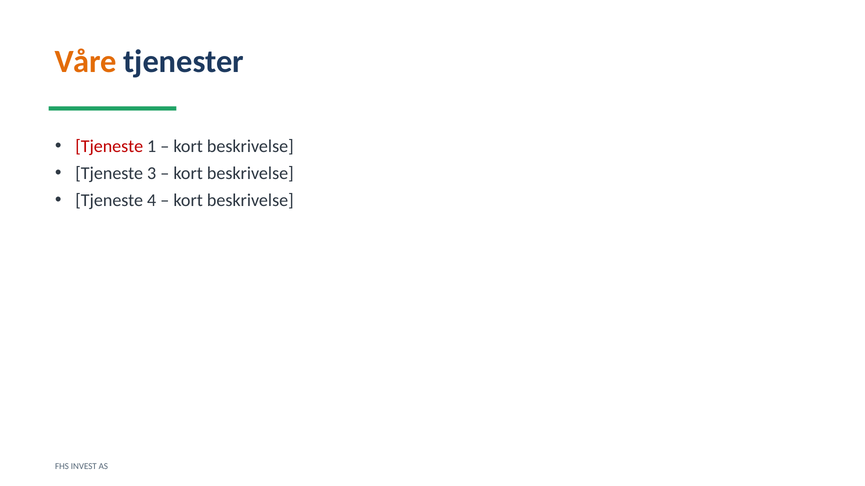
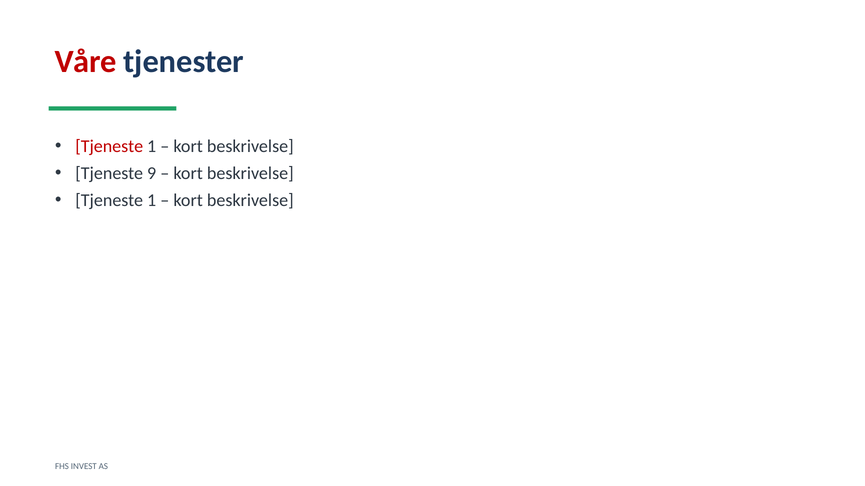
Våre colour: orange -> red
3: 3 -> 9
4 at (152, 201): 4 -> 1
